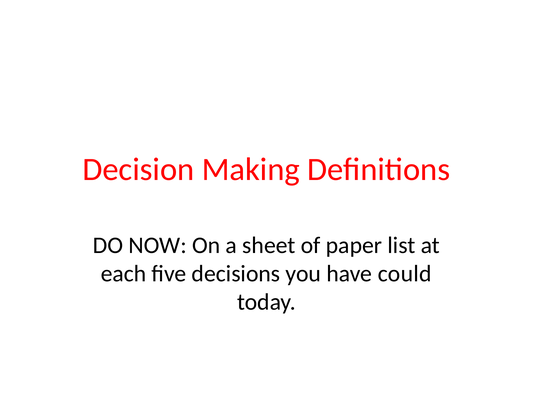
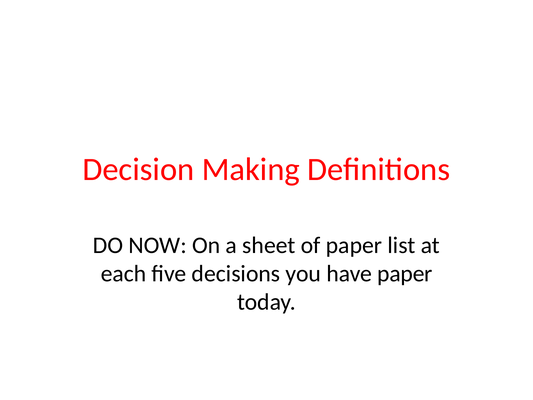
have could: could -> paper
